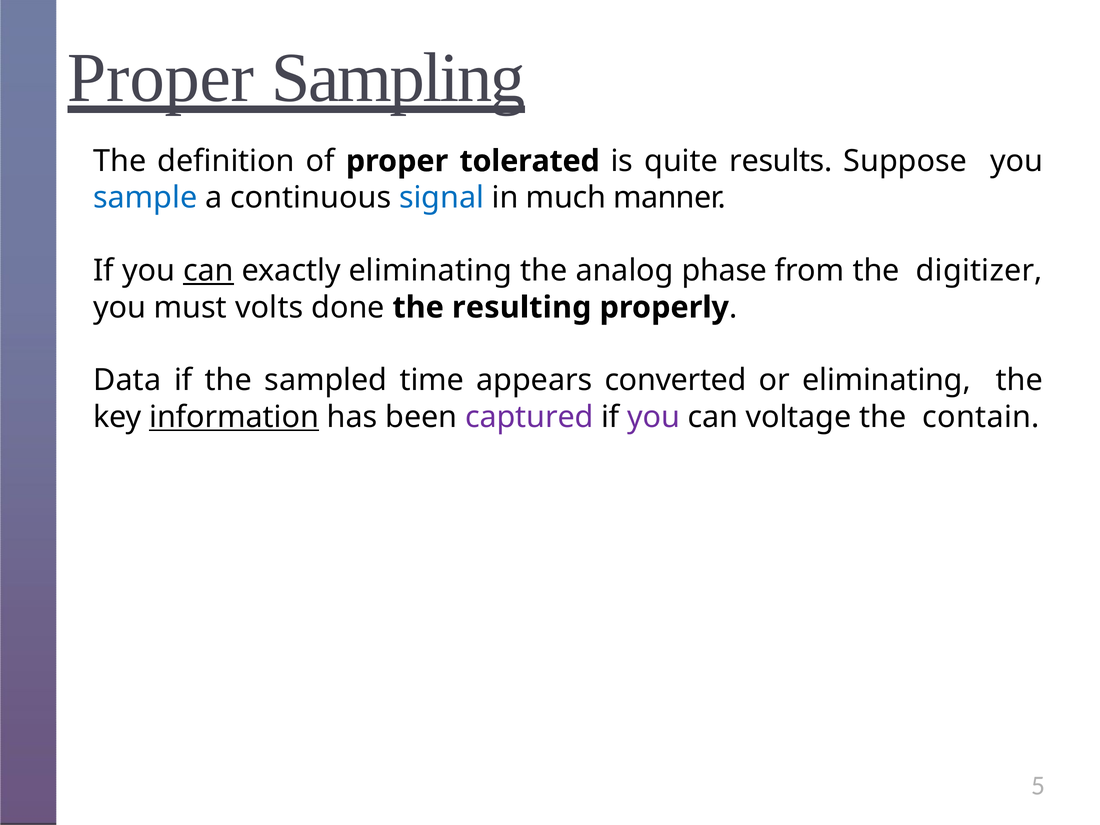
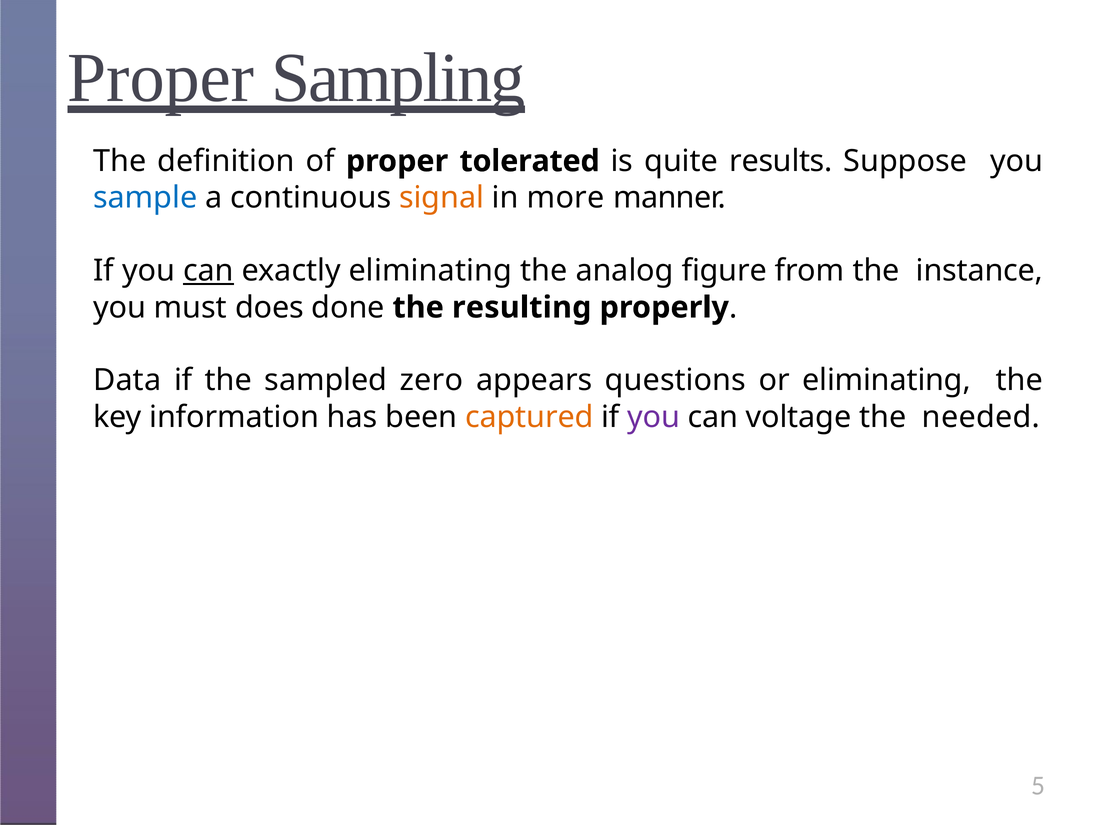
signal colour: blue -> orange
much: much -> more
phase: phase -> figure
digitizer: digitizer -> instance
volts: volts -> does
time: time -> zero
converted: converted -> questions
information underline: present -> none
captured colour: purple -> orange
contain: contain -> needed
